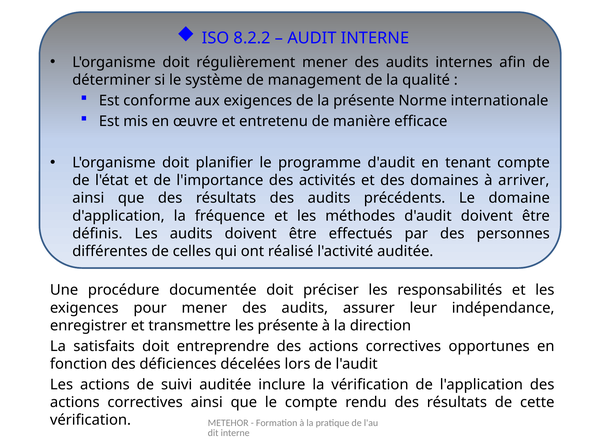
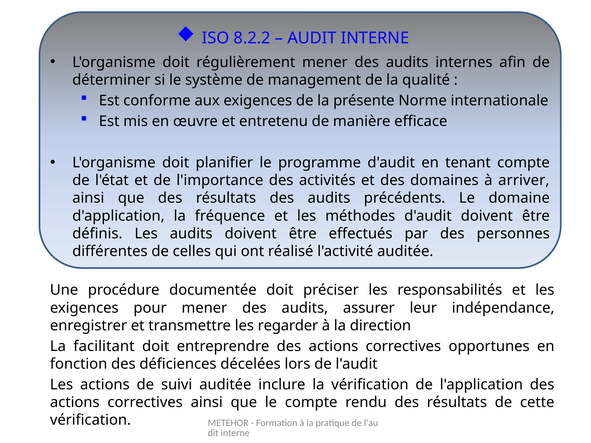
les présente: présente -> regarder
satisfaits: satisfaits -> facilitant
